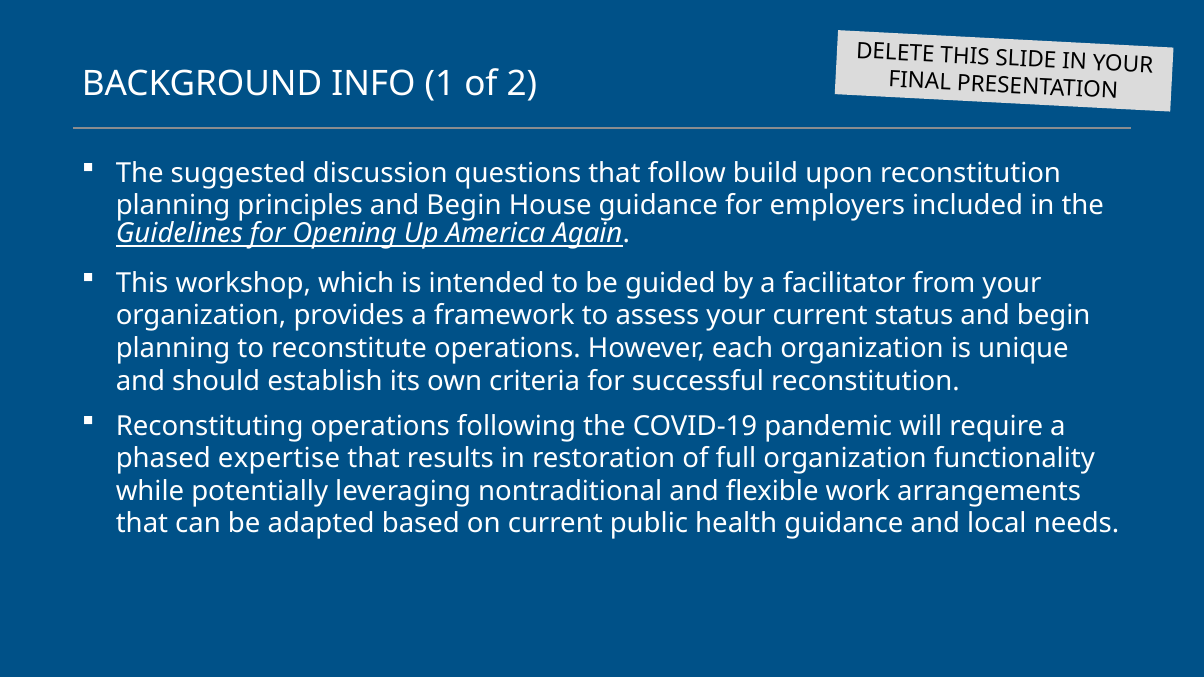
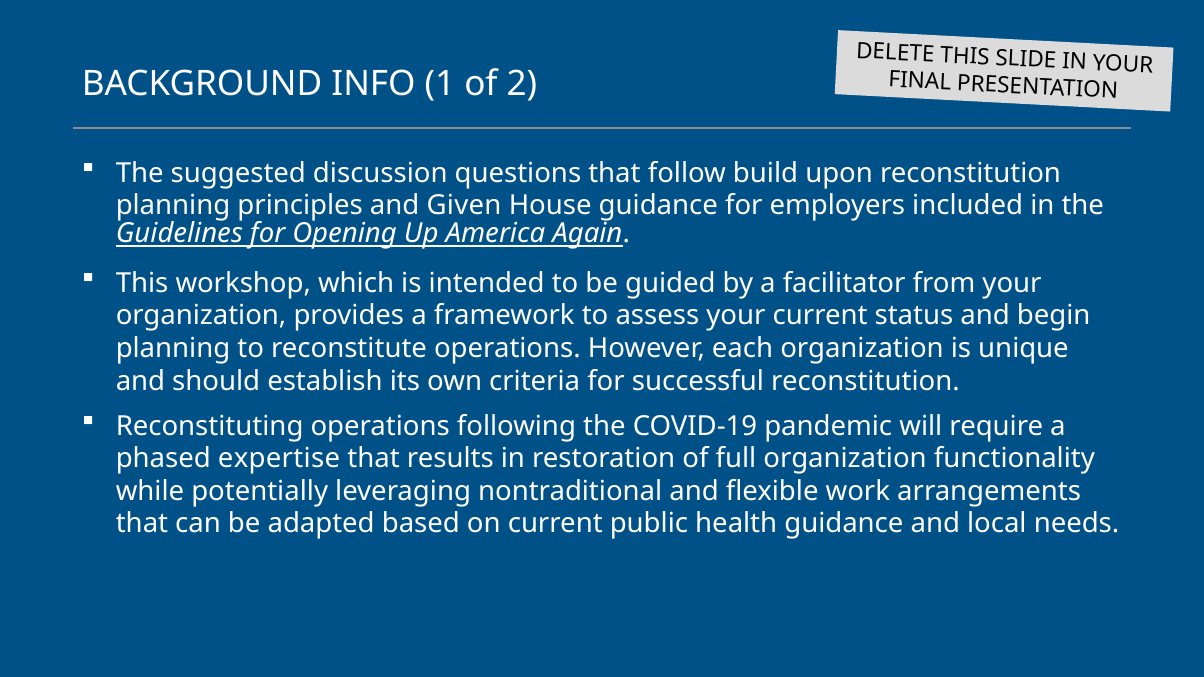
principles and Begin: Begin -> Given
